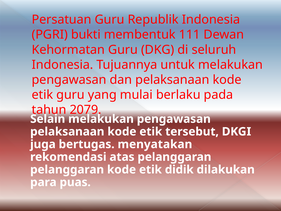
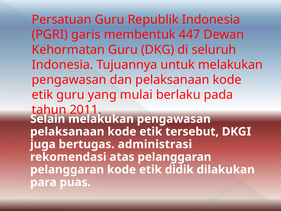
bukti: bukti -> garis
111: 111 -> 447
2079: 2079 -> 2011
menyatakan: menyatakan -> administrasi
